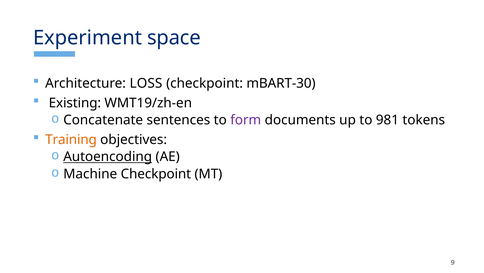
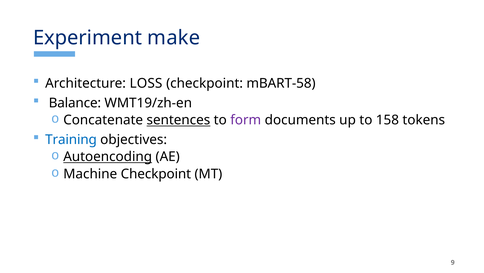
space: space -> make
mBART-30: mBART-30 -> mBART-58
Existing: Existing -> Balance
sentences underline: none -> present
981: 981 -> 158
Training colour: orange -> blue
